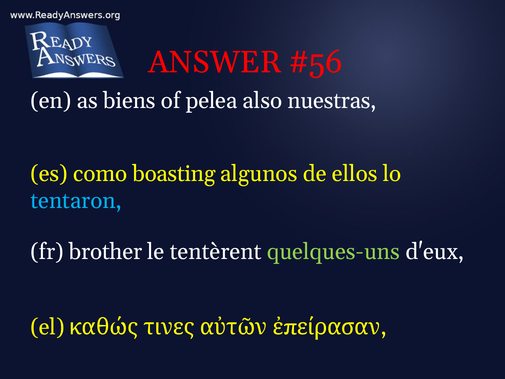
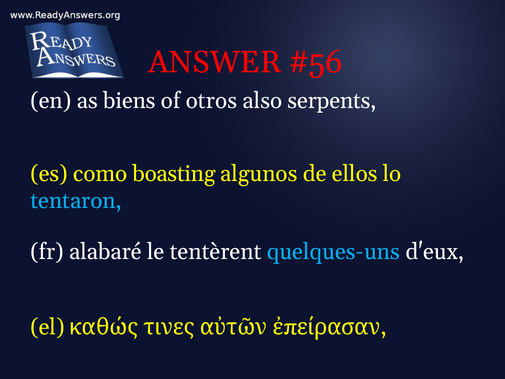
pelea: pelea -> otros
nuestras: nuestras -> serpents
brother: brother -> alabaré
quelques-uns colour: light green -> light blue
